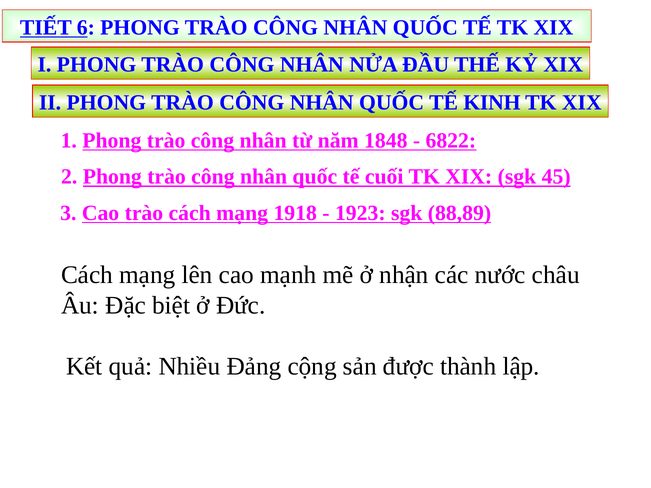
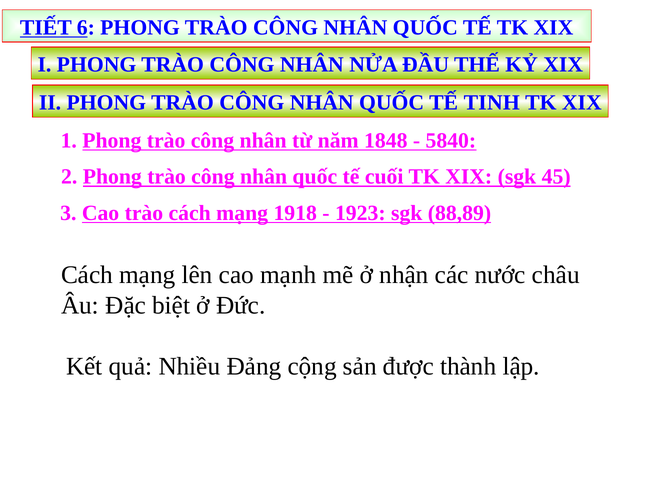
KINH: KINH -> TINH
6822: 6822 -> 5840
